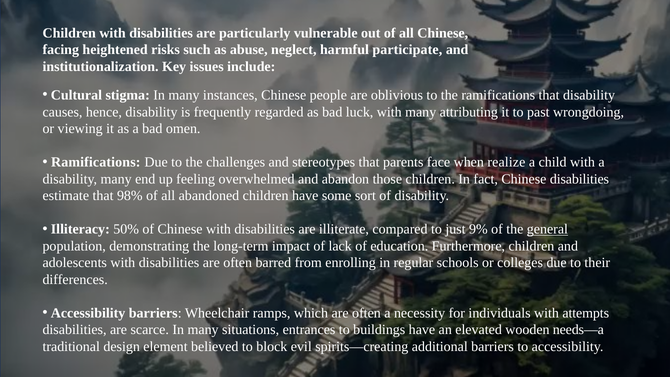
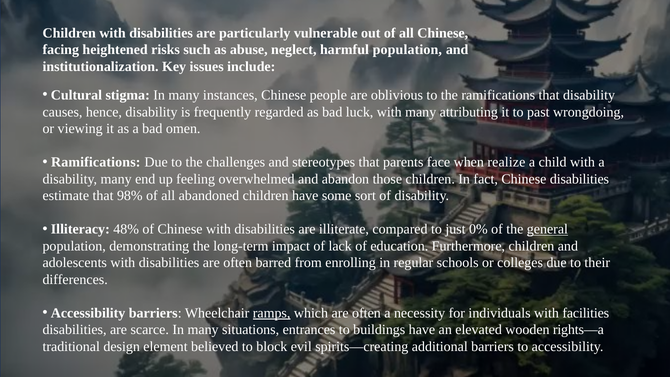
harmful participate: participate -> population
50%: 50% -> 48%
9%: 9% -> 0%
ramps underline: none -> present
attempts: attempts -> facilities
needs—a: needs—a -> rights—a
